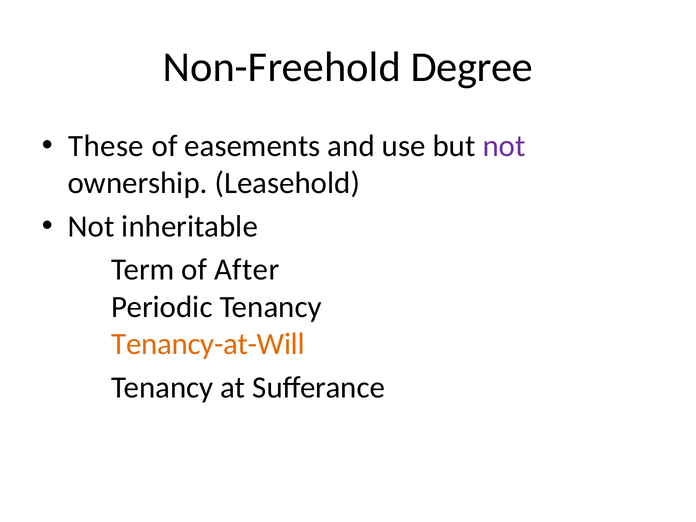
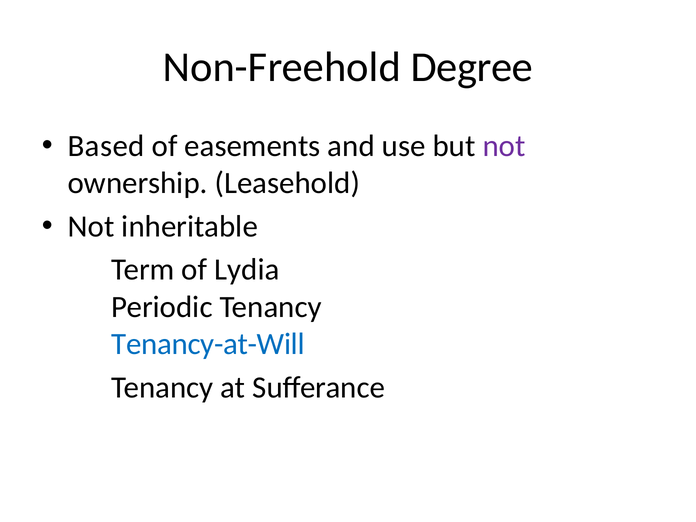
These: These -> Based
After: After -> Lydia
Tenancy-at-Will colour: orange -> blue
